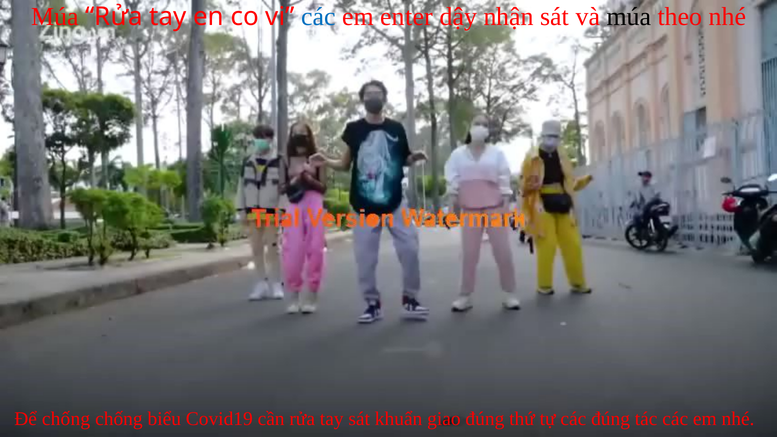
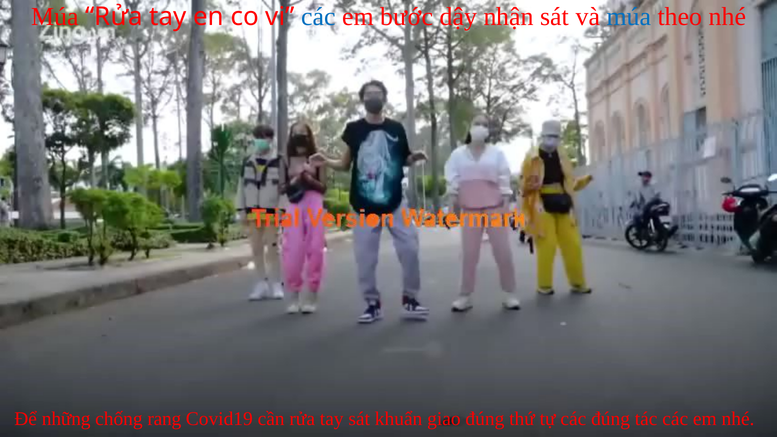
enter: enter -> bước
múa at (629, 17) colour: black -> blue
Để chống: chống -> những
biểu: biểu -> rang
